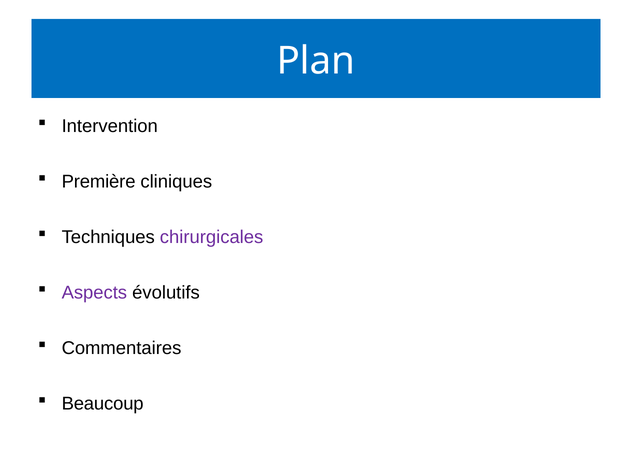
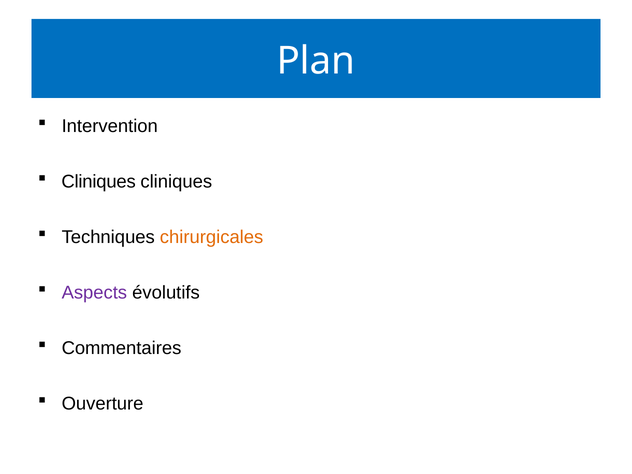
Première at (99, 182): Première -> Cliniques
chirurgicales colour: purple -> orange
Beaucoup: Beaucoup -> Ouverture
